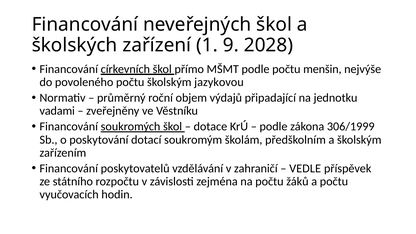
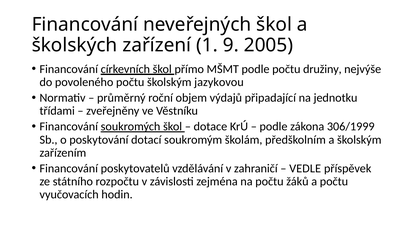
2028: 2028 -> 2005
menšin: menšin -> družiny
vadami: vadami -> třídami
